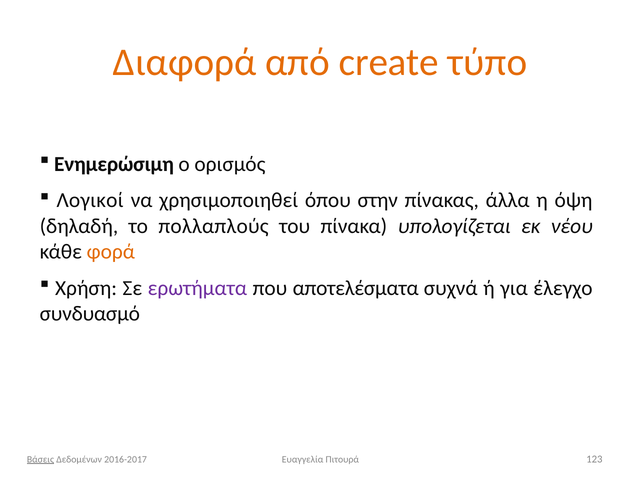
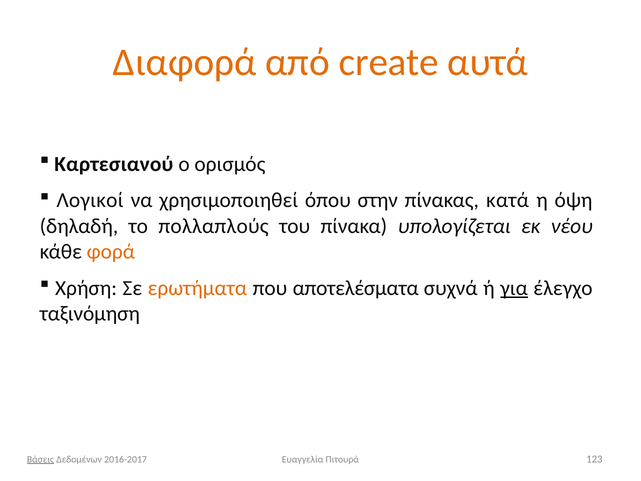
τύπο: τύπο -> αυτά
Ενημερώσιμη: Ενημερώσιμη -> Καρτεσιανού
άλλα: άλλα -> κατά
ερωτήματα colour: purple -> orange
για underline: none -> present
συνδυασμό: συνδυασμό -> ταξινόμηση
